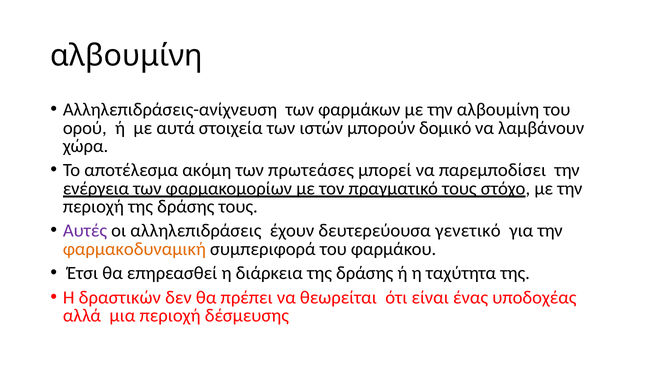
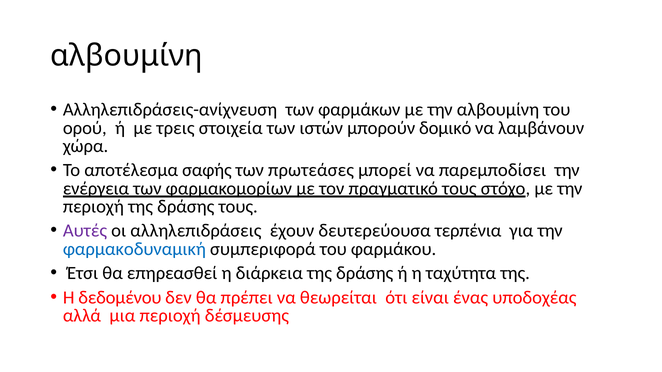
αυτά: αυτά -> τρεις
ακόμη: ακόμη -> σαφής
γενετικό: γενετικό -> τερπένια
φαρμακοδυναμική colour: orange -> blue
δραστικών: δραστικών -> δεδομένου
